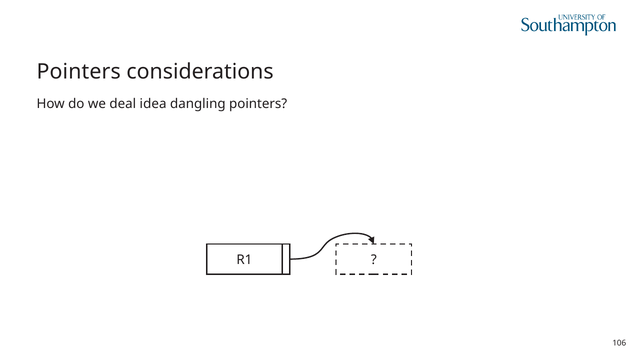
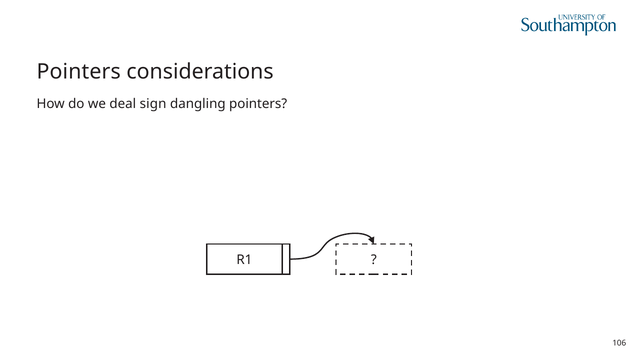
idea: idea -> sign
